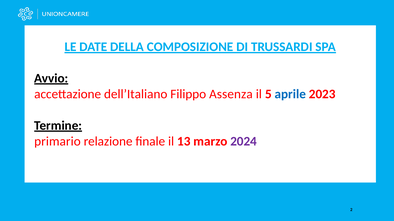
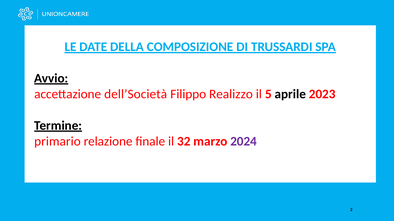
dell’Italiano: dell’Italiano -> dell’Società
Assenza: Assenza -> Realizzo
aprile colour: blue -> black
13: 13 -> 32
